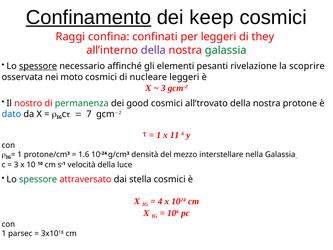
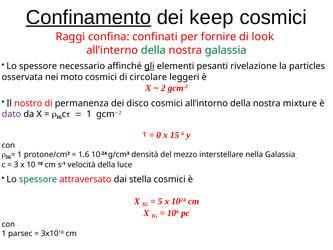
per leggeri: leggeri -> fornire
they: they -> look
della at (153, 50) colour: purple -> green
spessore at (38, 66) underline: present -> none
gli underline: none -> present
scoprire: scoprire -> particles
nucleare: nucleare -> circolare
3 at (163, 88): 3 -> 2
permanenza colour: green -> black
good: good -> disco
all’trovato: all’trovato -> all’intorno
protone: protone -> mixture
dato colour: blue -> purple
7 at (89, 114): 7 -> 1
1 at (159, 135): 1 -> 0
11: 11 -> 15
4: 4 -> 5
